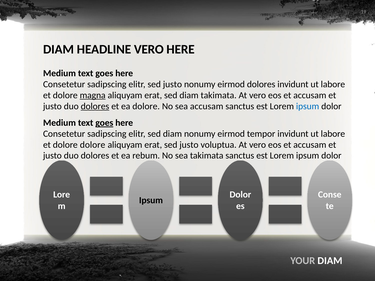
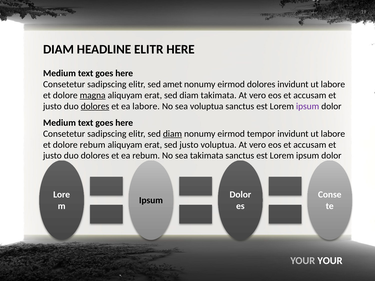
HEADLINE VERO: VERO -> ELITR
elitr sed justo: justo -> amet
ea dolore: dolore -> labore
sea accusam: accusam -> voluptua
ipsum at (308, 106) colour: blue -> purple
goes at (104, 123) underline: present -> none
diam at (172, 134) underline: none -> present
dolore dolore: dolore -> rebum
YOUR DIAM: DIAM -> YOUR
